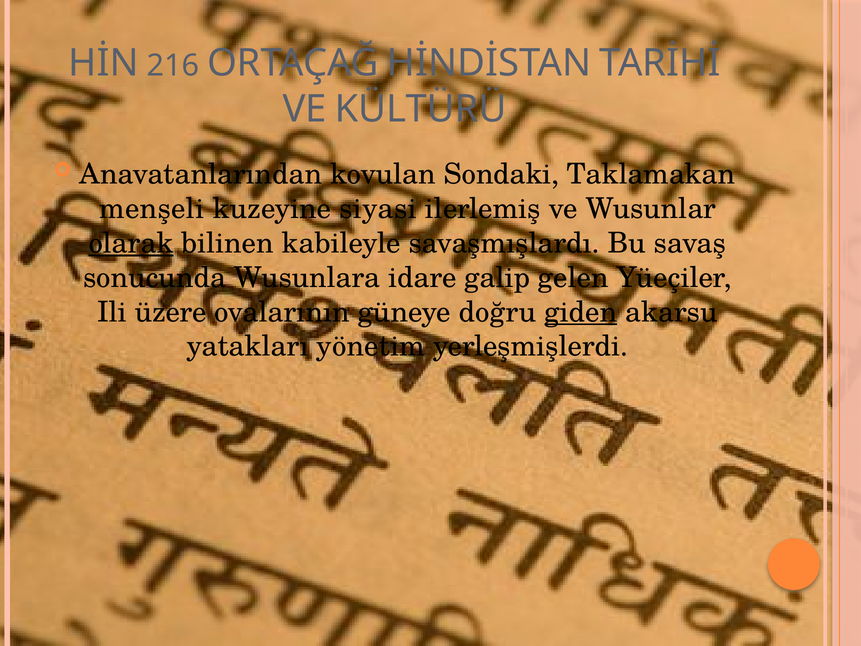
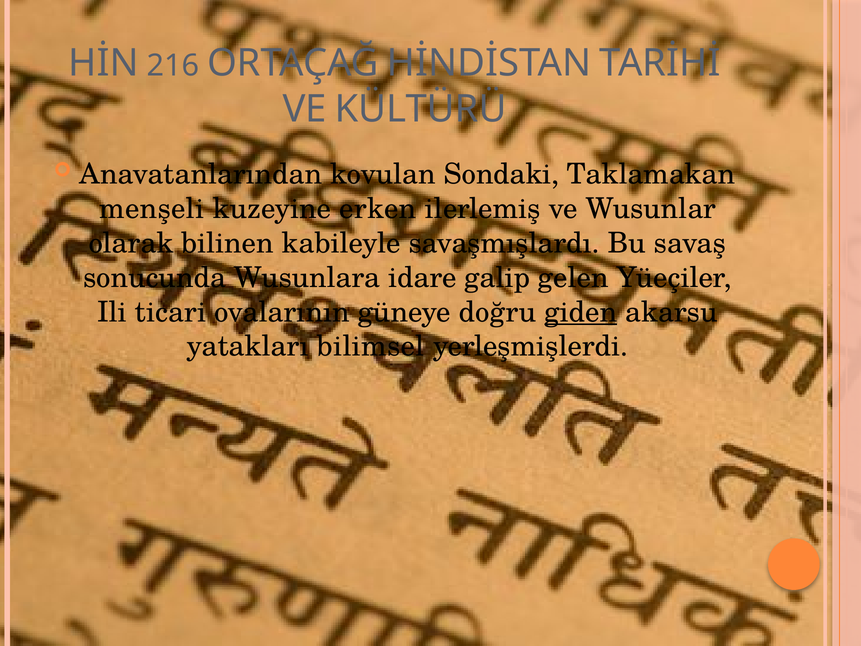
siyasi: siyasi -> erken
olarak underline: present -> none
üzere: üzere -> ticari
yönetim: yönetim -> bilimsel
